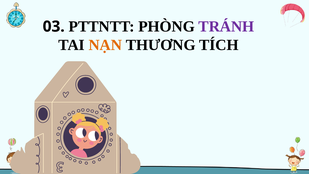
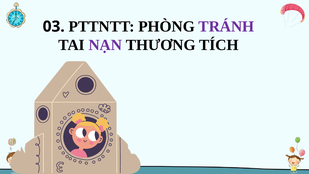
NẠN colour: orange -> purple
